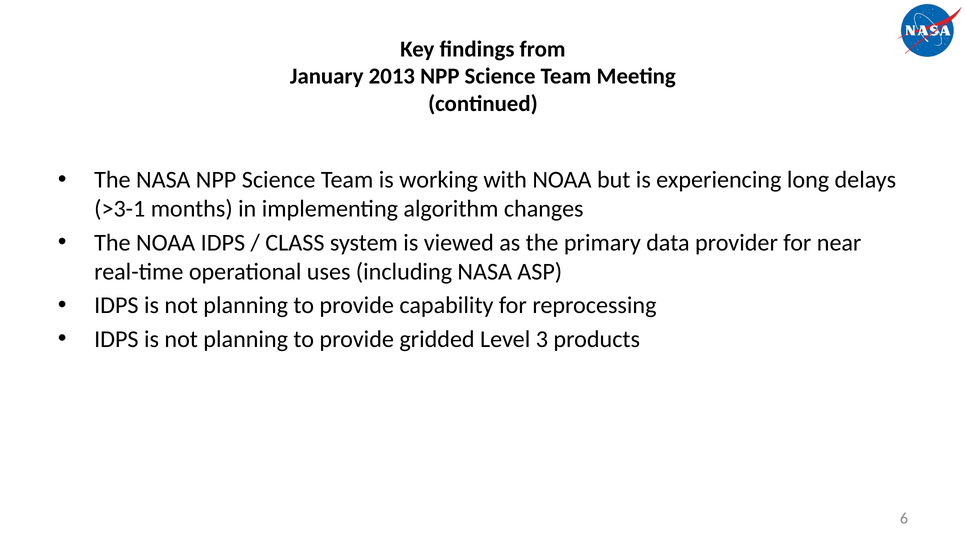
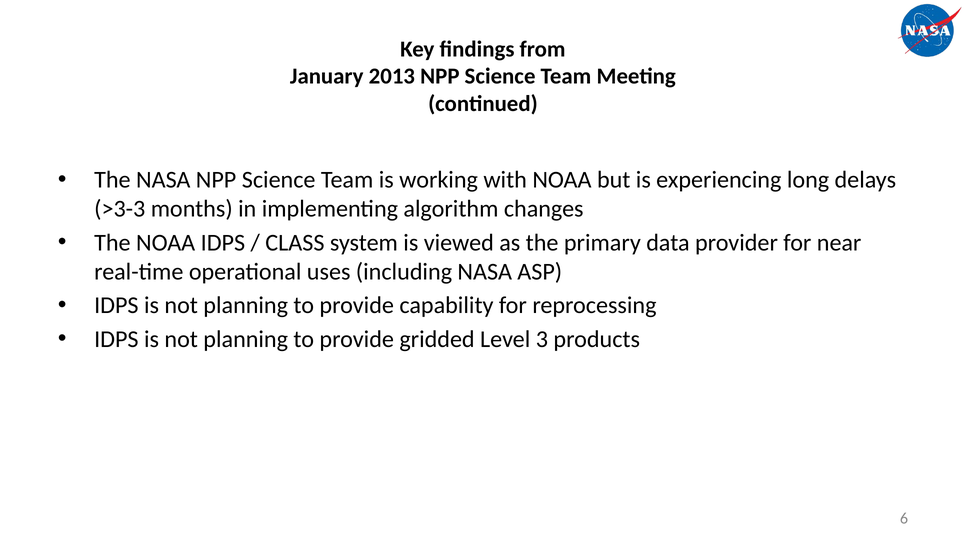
>3-1: >3-1 -> >3-3
